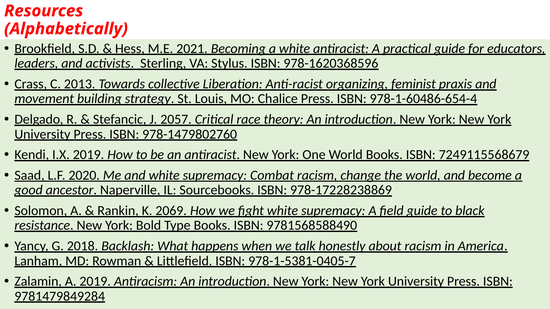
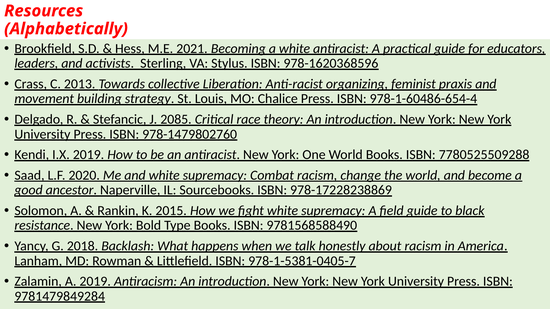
2057: 2057 -> 2085
7249115568679: 7249115568679 -> 7780525509288
2069: 2069 -> 2015
